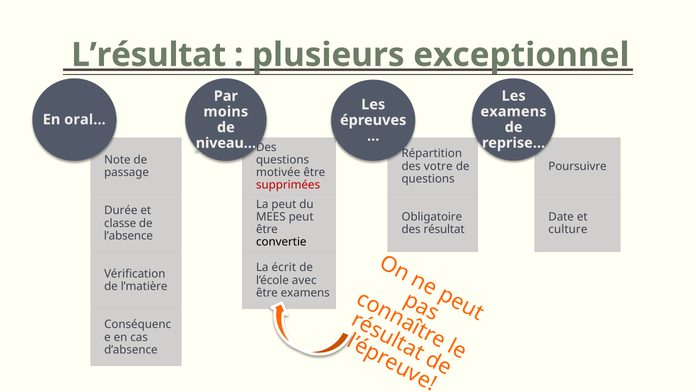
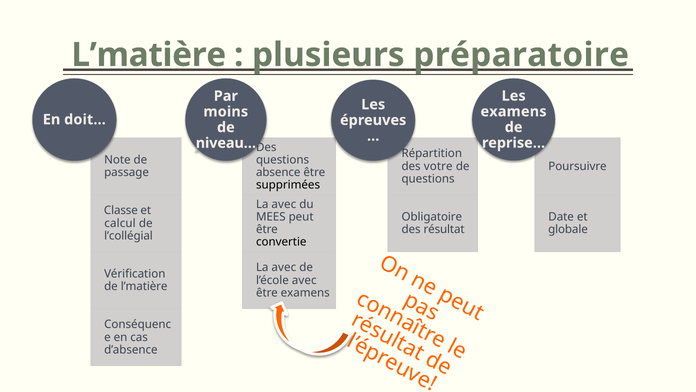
L’résultat at (149, 55): L’résultat -> L’matière
exceptionnel: exceptionnel -> préparatoire
oral…: oral… -> doit…
motivée: motivée -> absence
supprimées colour: red -> black
peut at (284, 204): peut -> avec
Durée: Durée -> Classe
classe: classe -> calcul
culture: culture -> globale
l’absence: l’absence -> l’collégial
écrit at (284, 267): écrit -> avec
